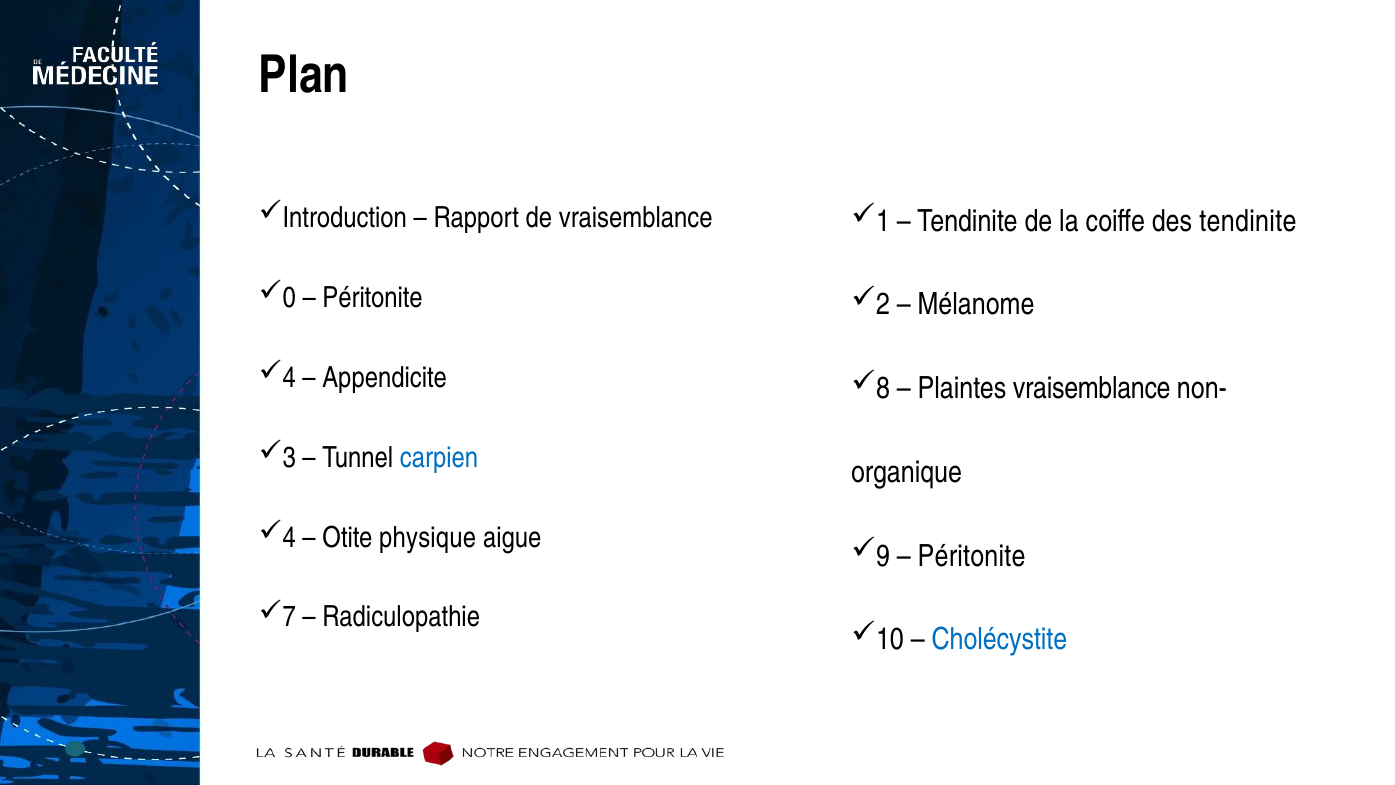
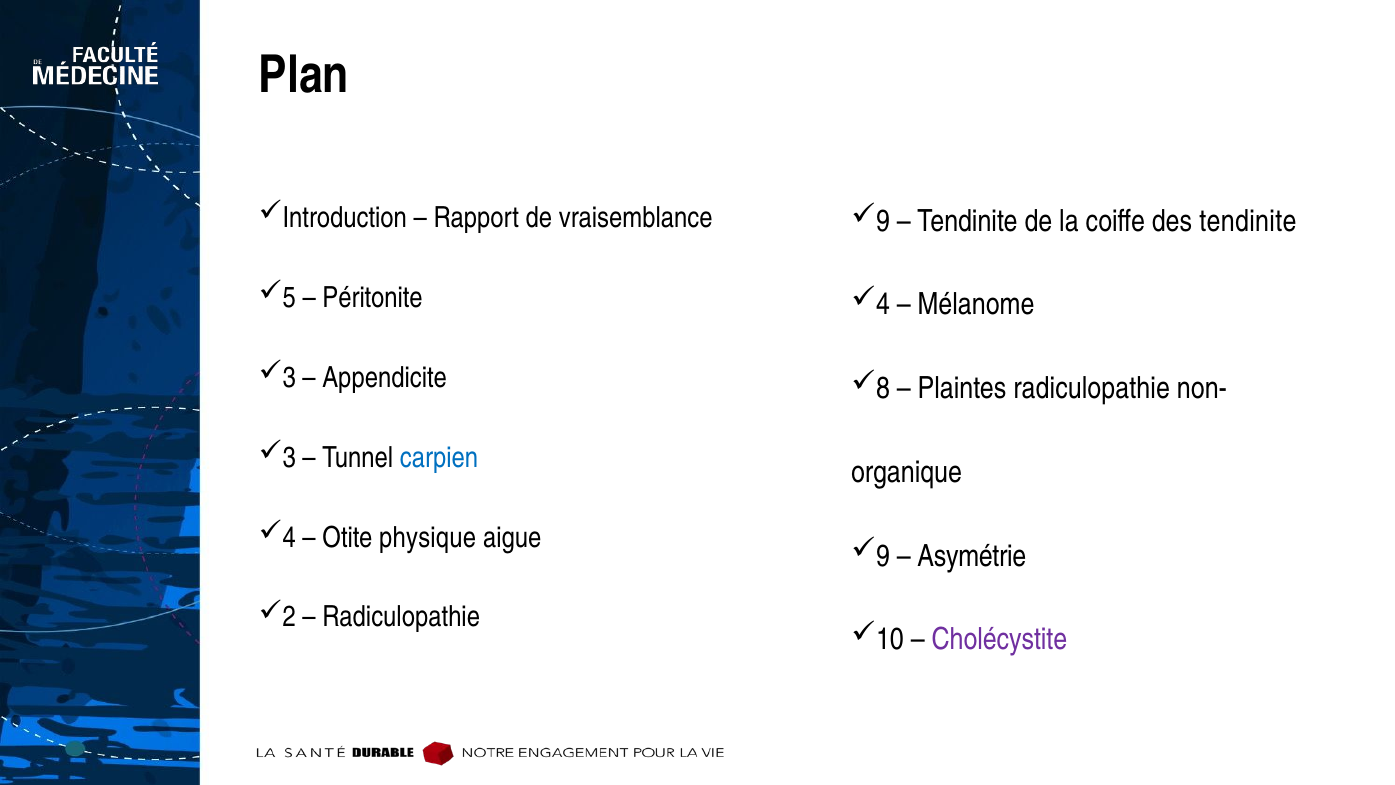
1 at (883, 221): 1 -> 9
0: 0 -> 5
2 at (883, 305): 2 -> 4
4 at (289, 378): 4 -> 3
Plaintes vraisemblance: vraisemblance -> radiculopathie
Péritonite at (972, 556): Péritonite -> Asymétrie
7: 7 -> 2
Cholécystite colour: blue -> purple
